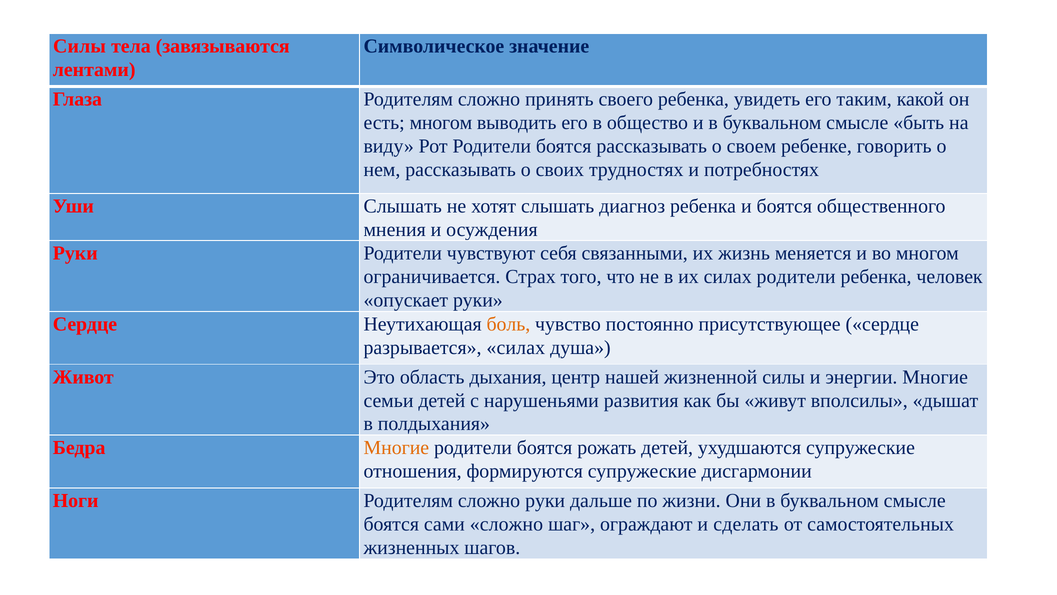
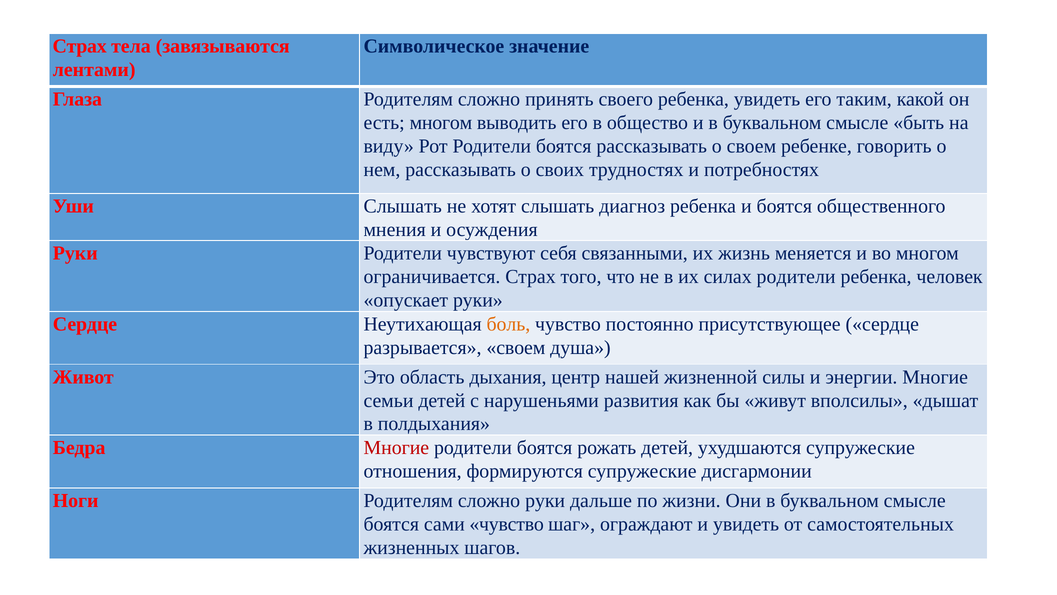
Силы at (79, 46): Силы -> Страх
разрывается силах: силах -> своем
Многие at (396, 448) colour: orange -> red
сами сложно: сложно -> чувство
и сделать: сделать -> увидеть
